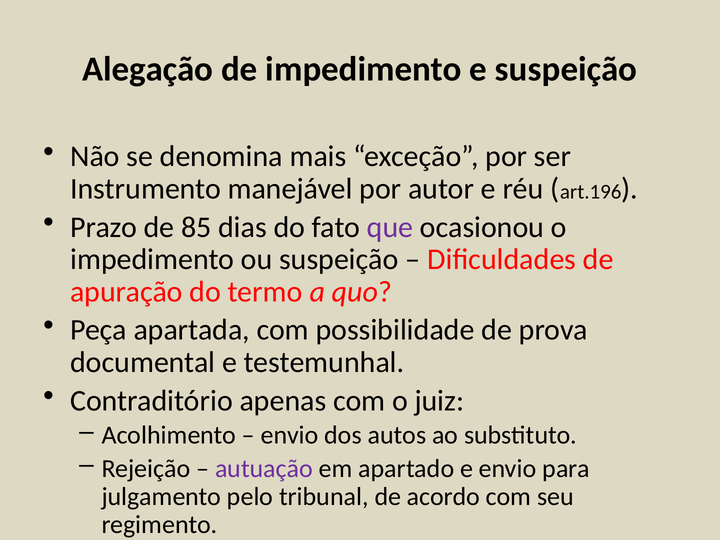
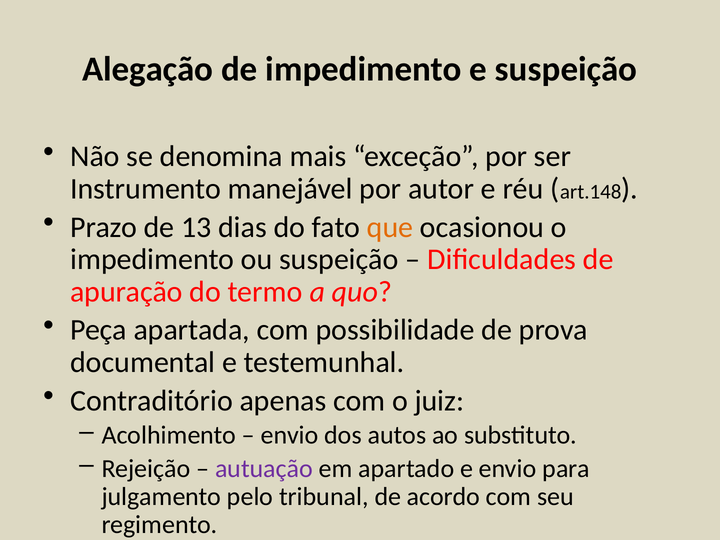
art.196: art.196 -> art.148
85: 85 -> 13
que colour: purple -> orange
